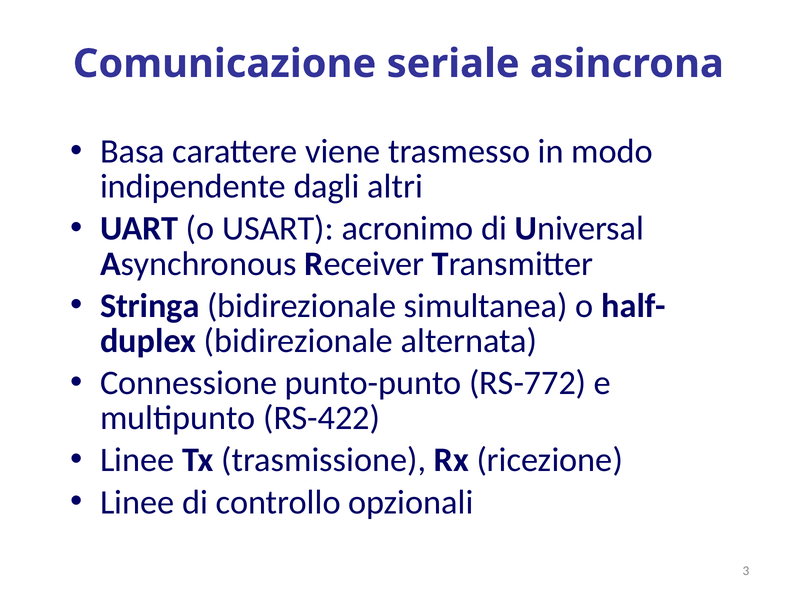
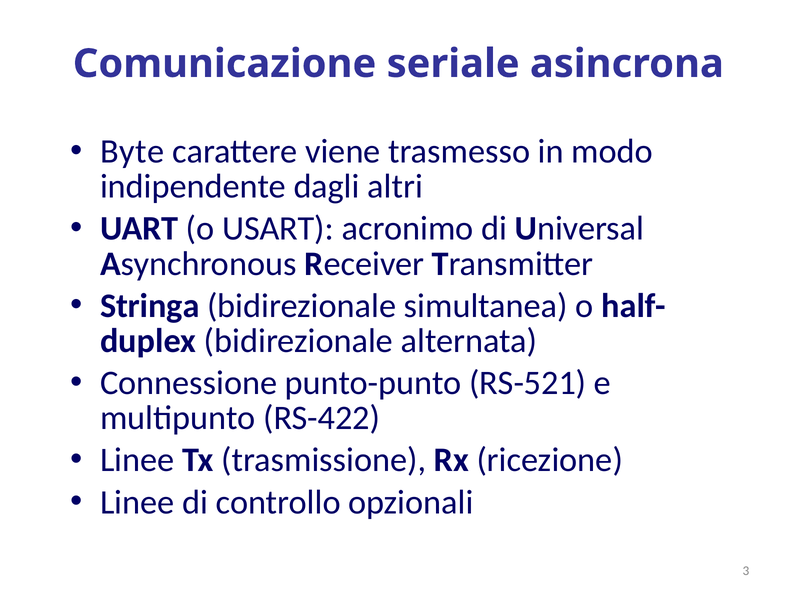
Basa: Basa -> Byte
RS-772: RS-772 -> RS-521
